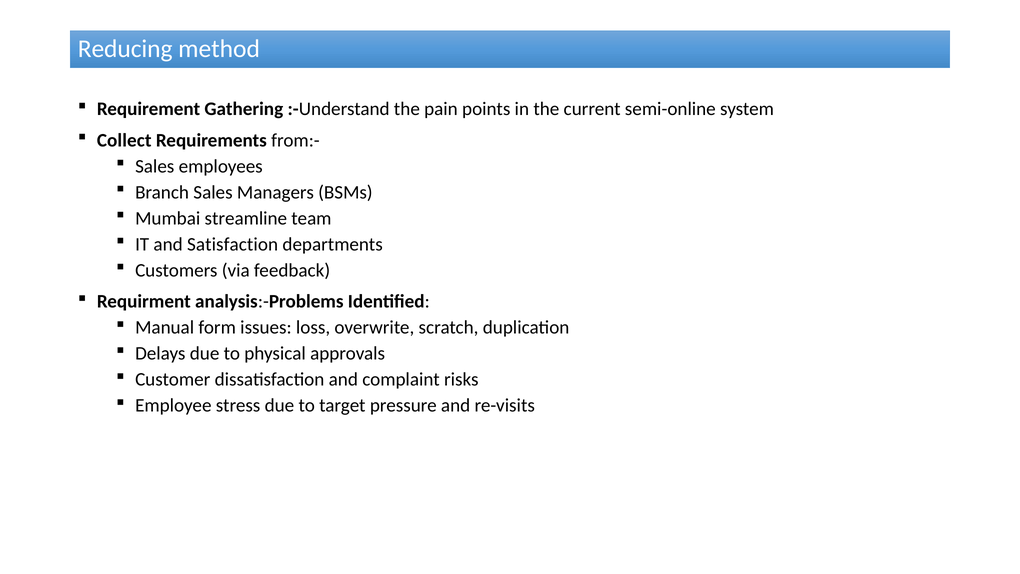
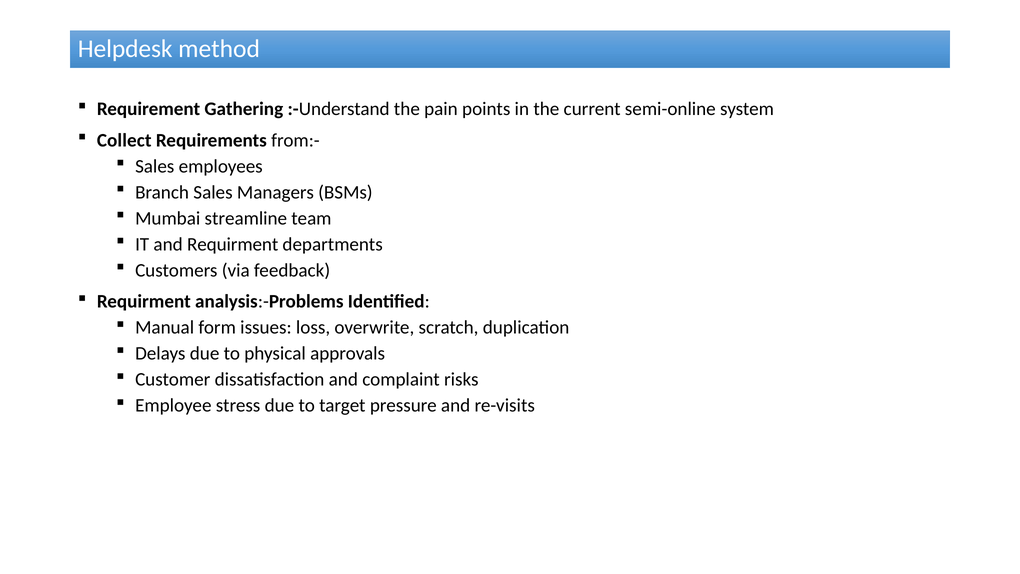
Reducing: Reducing -> Helpdesk
and Satisfaction: Satisfaction -> Requirment
